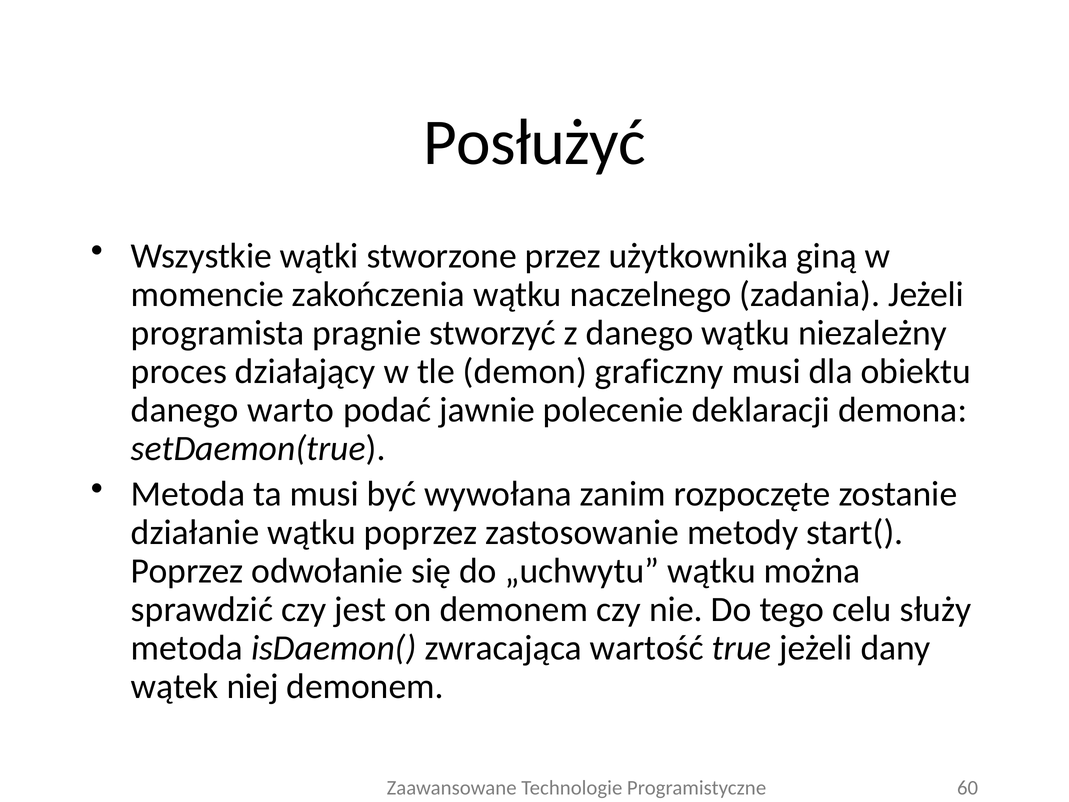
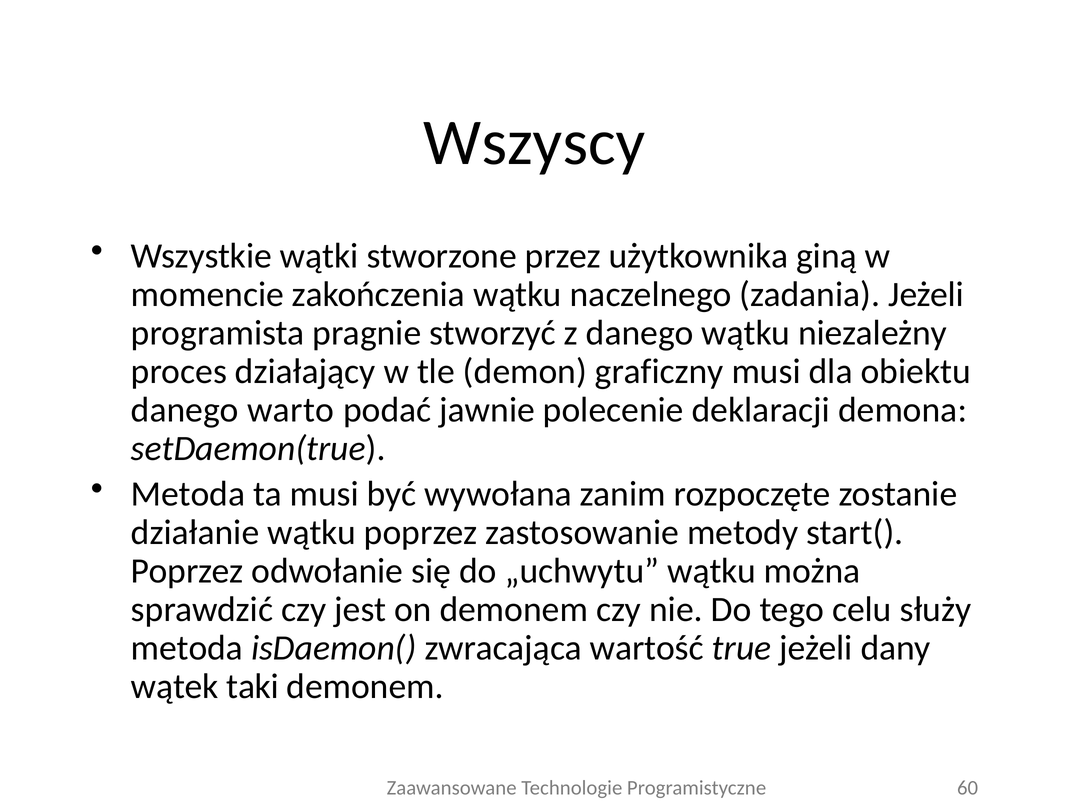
Posłużyć: Posłużyć -> Wszyscy
niej: niej -> taki
